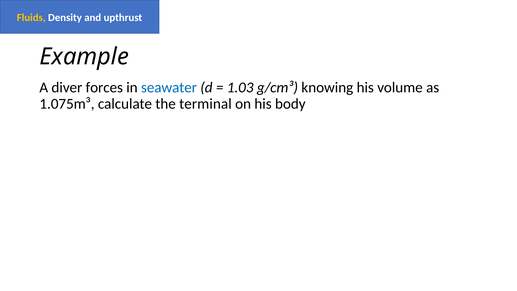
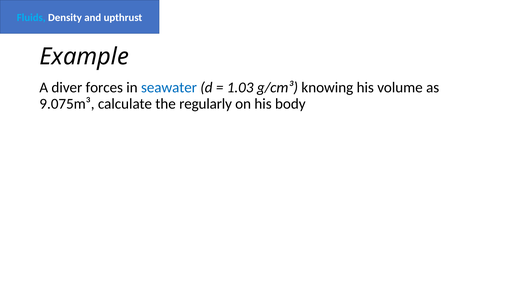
Fluids colour: yellow -> light blue
1.075m³: 1.075m³ -> 9.075m³
terminal: terminal -> regularly
